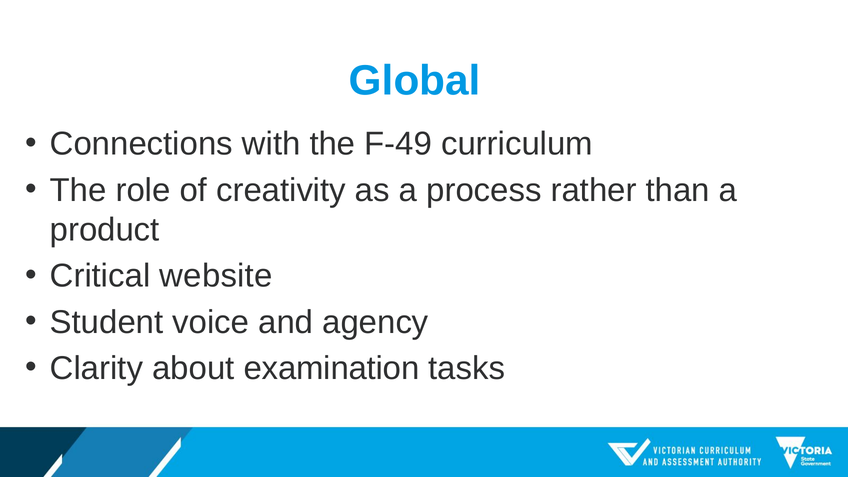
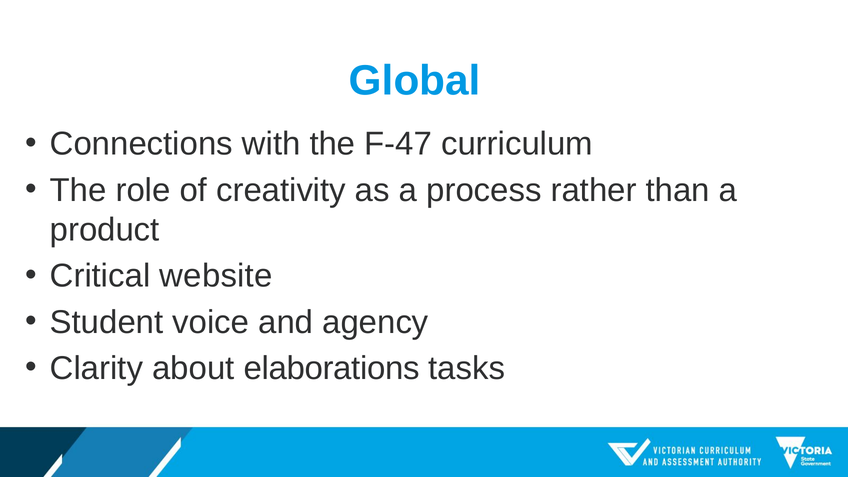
F-49: F-49 -> F-47
examination: examination -> elaborations
